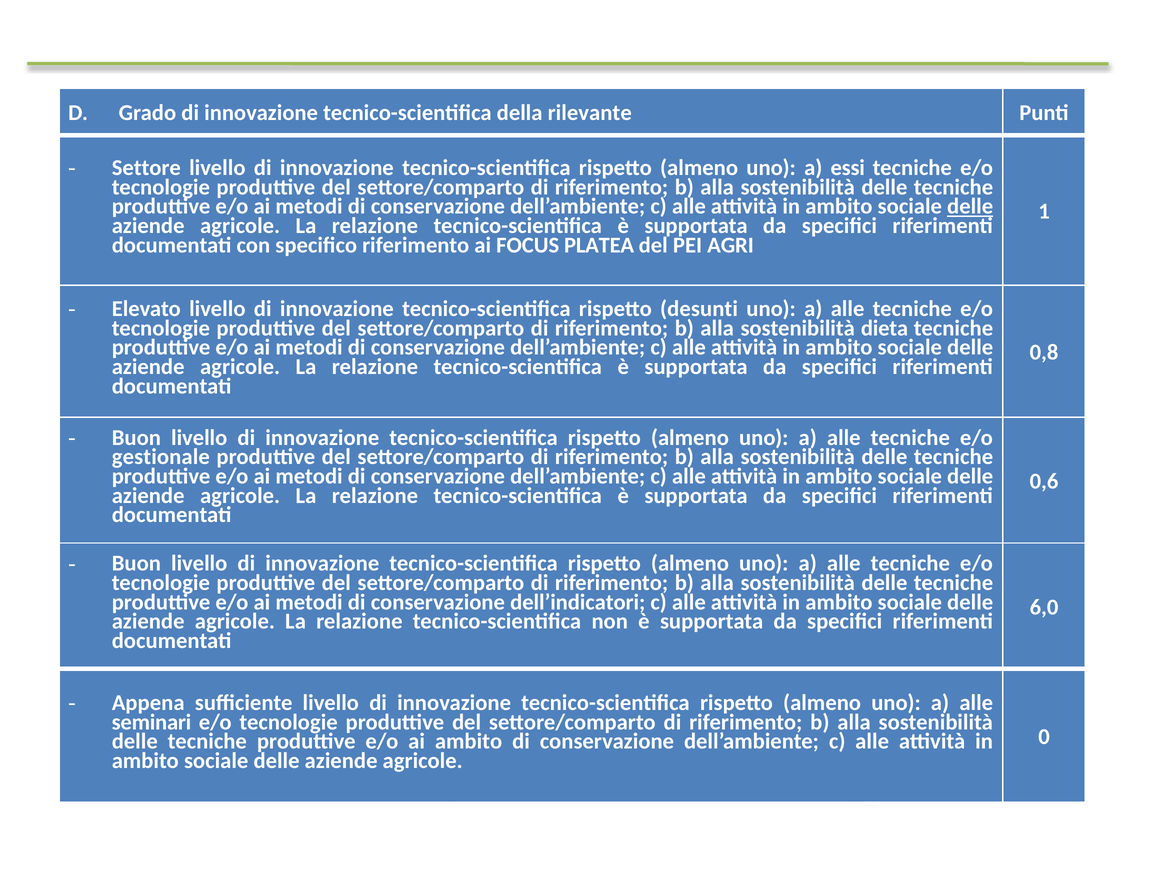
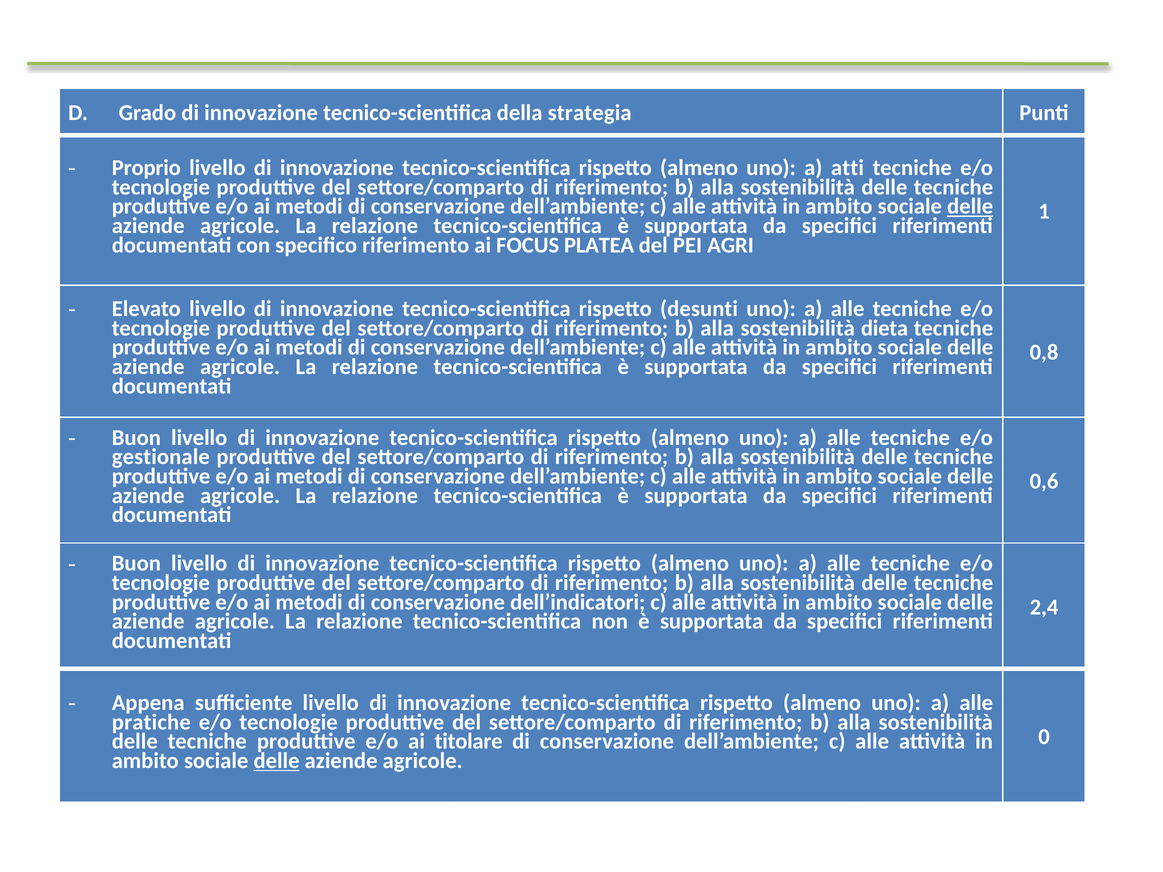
rilevante: rilevante -> strategia
Settore: Settore -> Proprio
essi: essi -> atti
6,0: 6,0 -> 2,4
seminari: seminari -> pratiche
ai ambito: ambito -> titolare
delle at (277, 761) underline: none -> present
